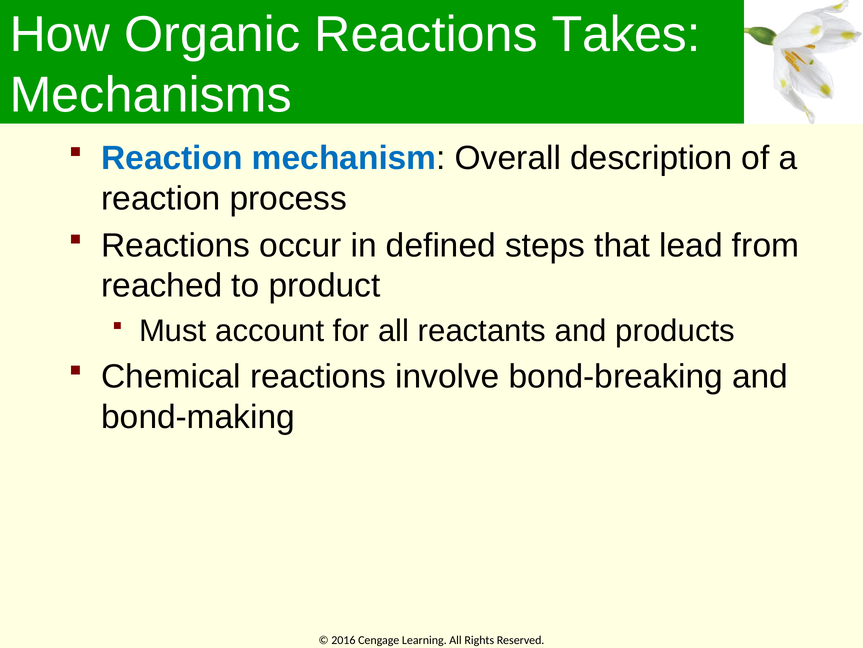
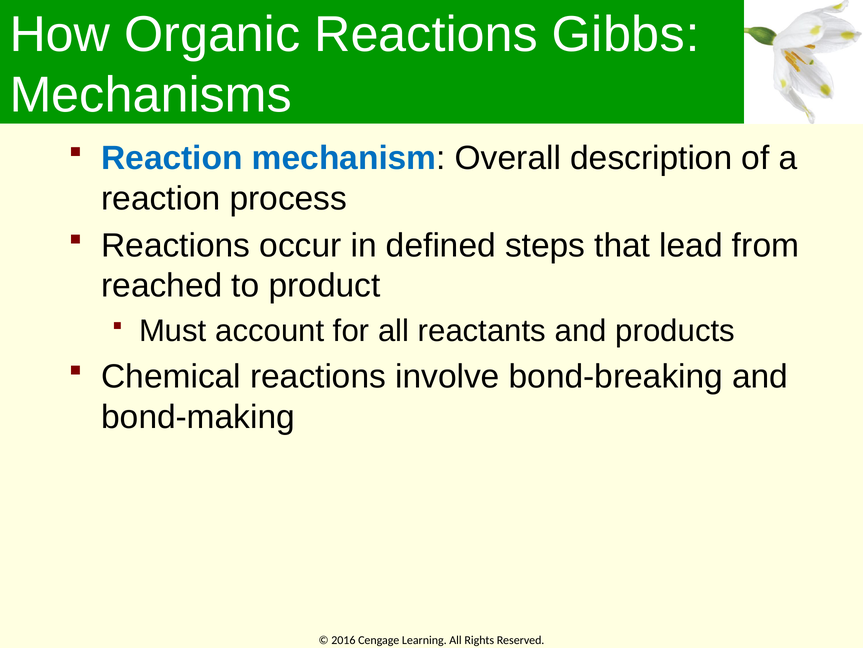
Takes: Takes -> Gibbs
